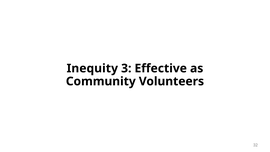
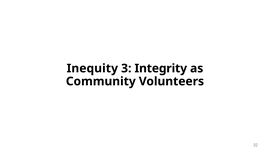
Effective: Effective -> Integrity
